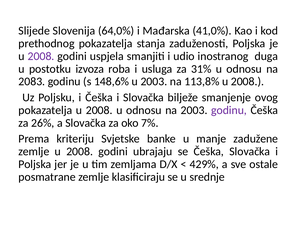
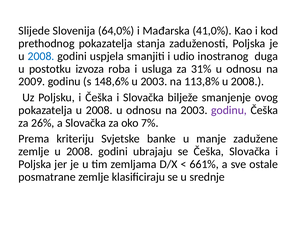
2008 at (41, 56) colour: purple -> blue
2083: 2083 -> 2009
429%: 429% -> 661%
